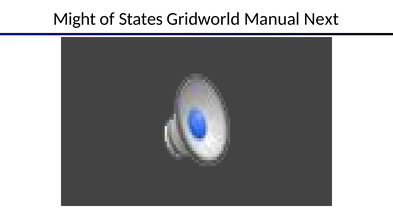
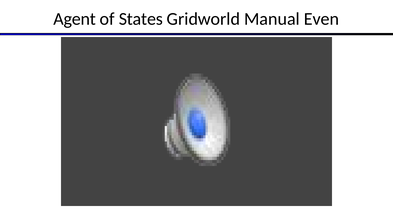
Might: Might -> Agent
Next: Next -> Even
